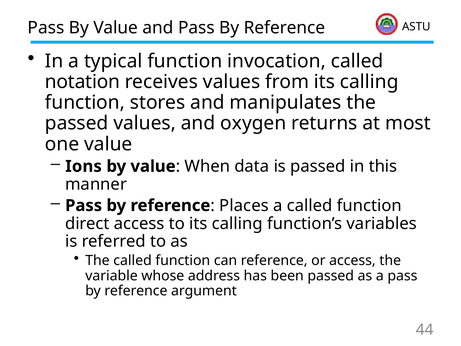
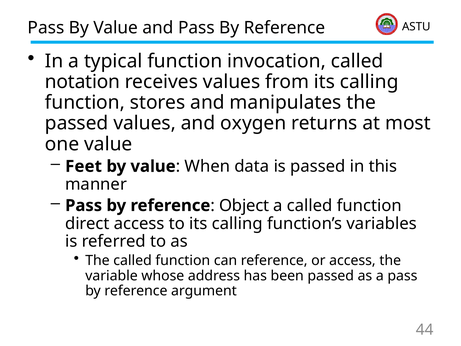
Ions: Ions -> Feet
Places: Places -> Object
